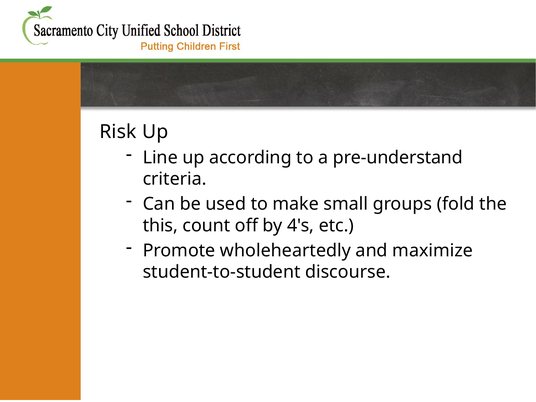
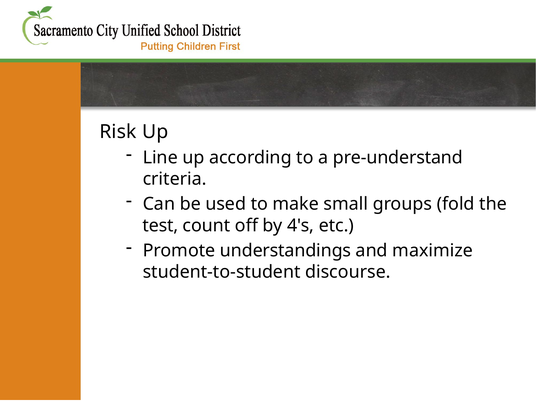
this: this -> test
wholeheartedly: wholeheartedly -> understandings
